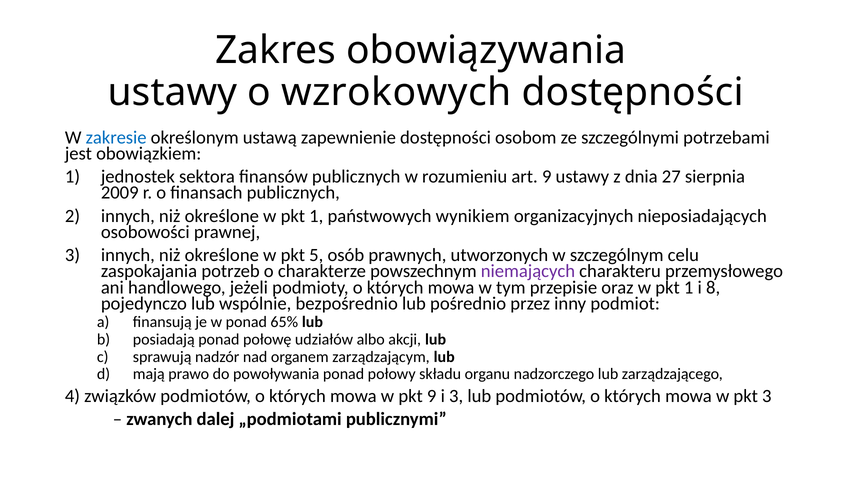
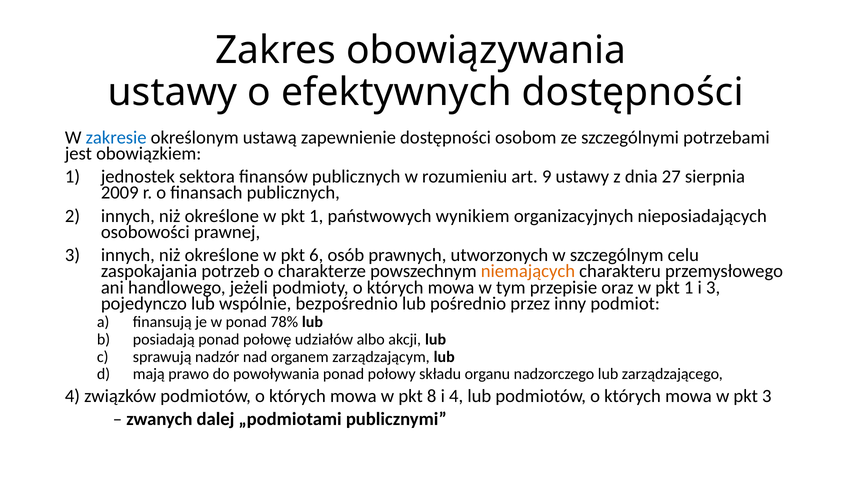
wzrokowych: wzrokowych -> efektywnych
5: 5 -> 6
niemających colour: purple -> orange
i 8: 8 -> 3
65%: 65% -> 78%
pkt 9: 9 -> 8
i 3: 3 -> 4
